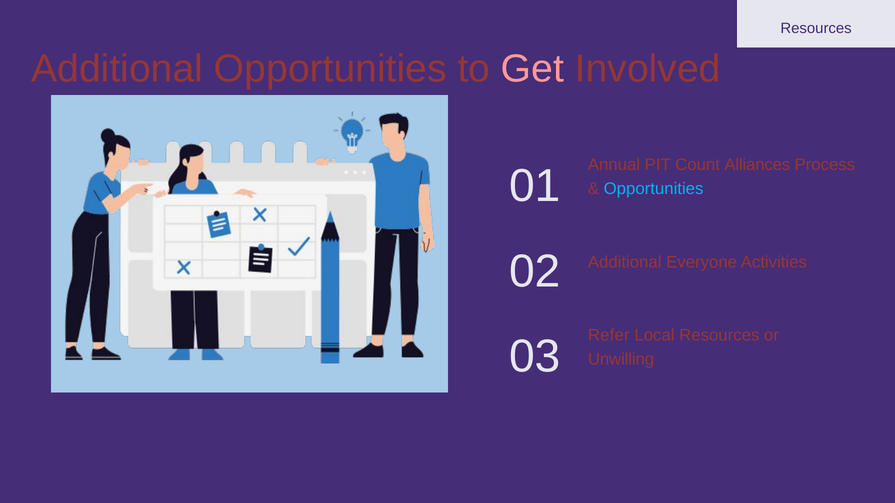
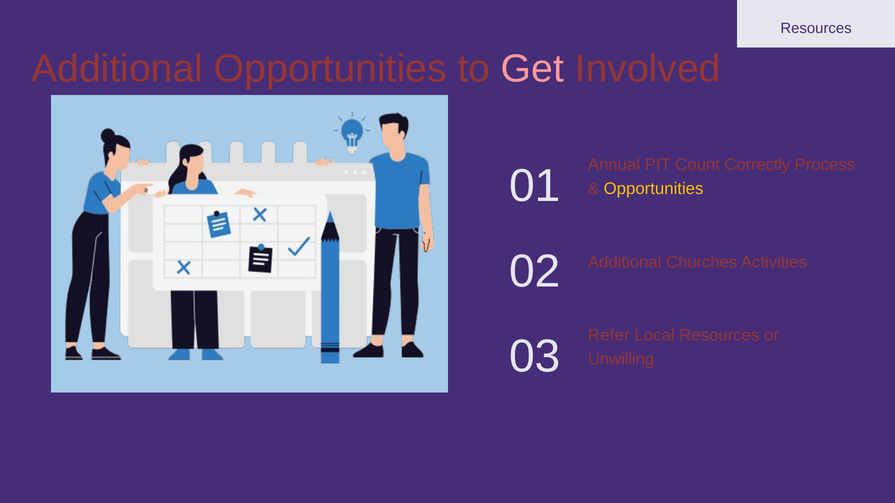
Alliances: Alliances -> Correctly
Opportunities at (654, 189) colour: light blue -> yellow
Everyone: Everyone -> Churches
